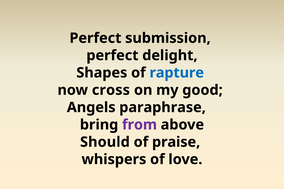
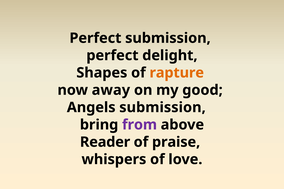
rapture colour: blue -> orange
cross: cross -> away
Angels paraphrase: paraphrase -> submission
Should: Should -> Reader
